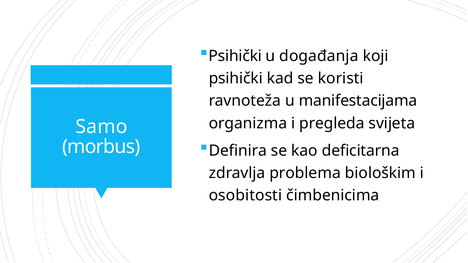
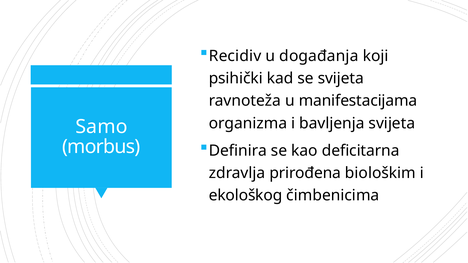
Psihički at (235, 56): Psihički -> Recidiv
se koristi: koristi -> svijeta
pregleda: pregleda -> bavljenja
problema: problema -> prirođena
osobitosti: osobitosti -> ekološkog
